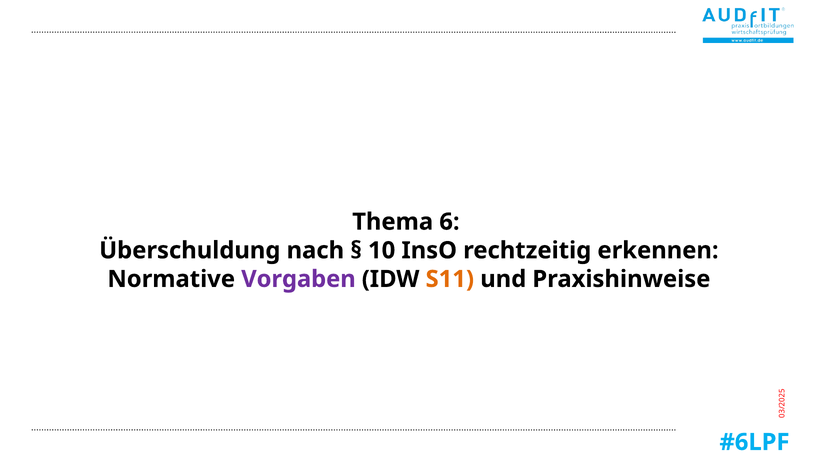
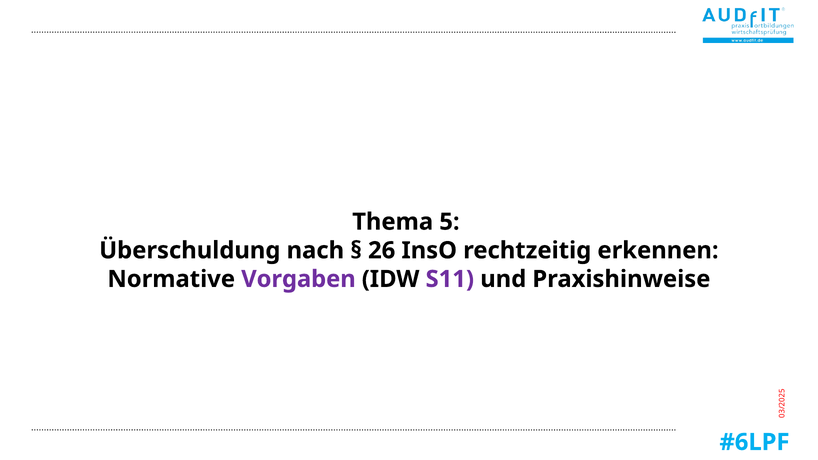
Thema 6: 6 -> 5
10: 10 -> 26
S11 colour: orange -> purple
